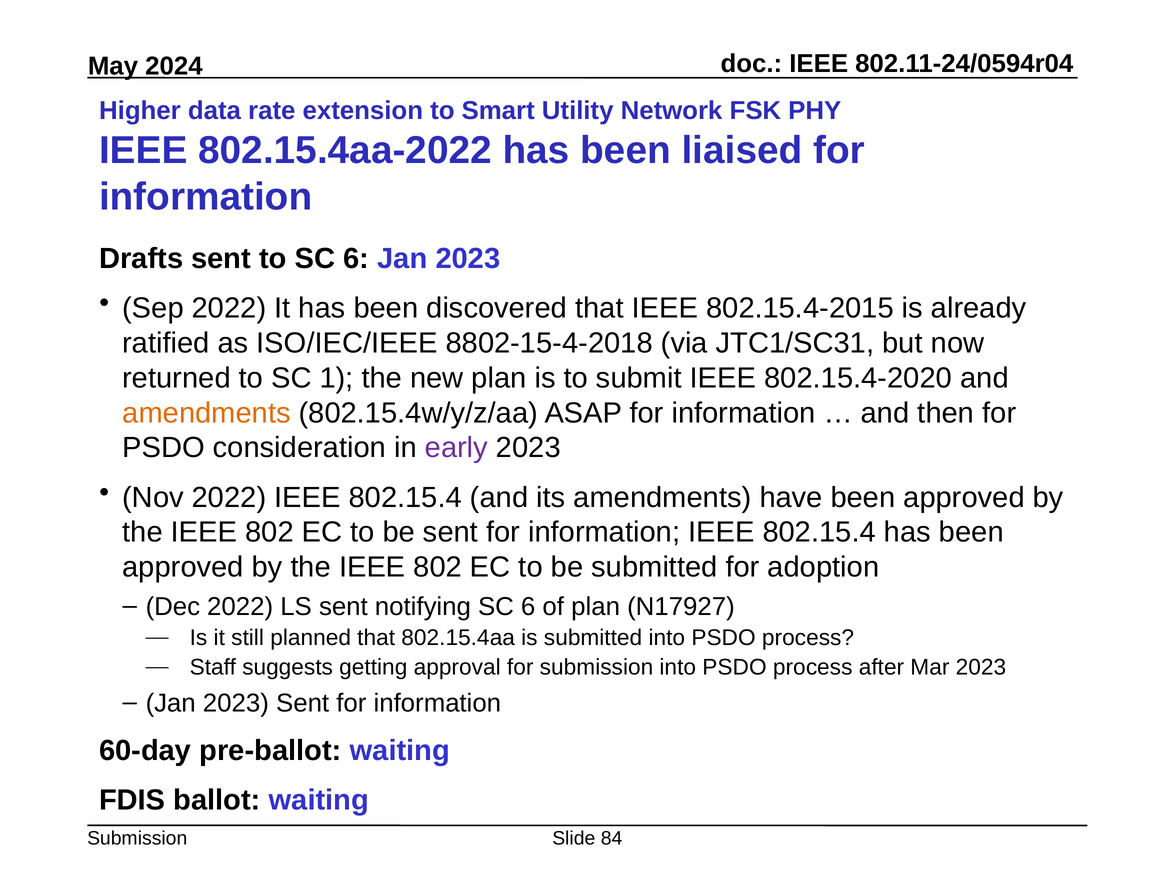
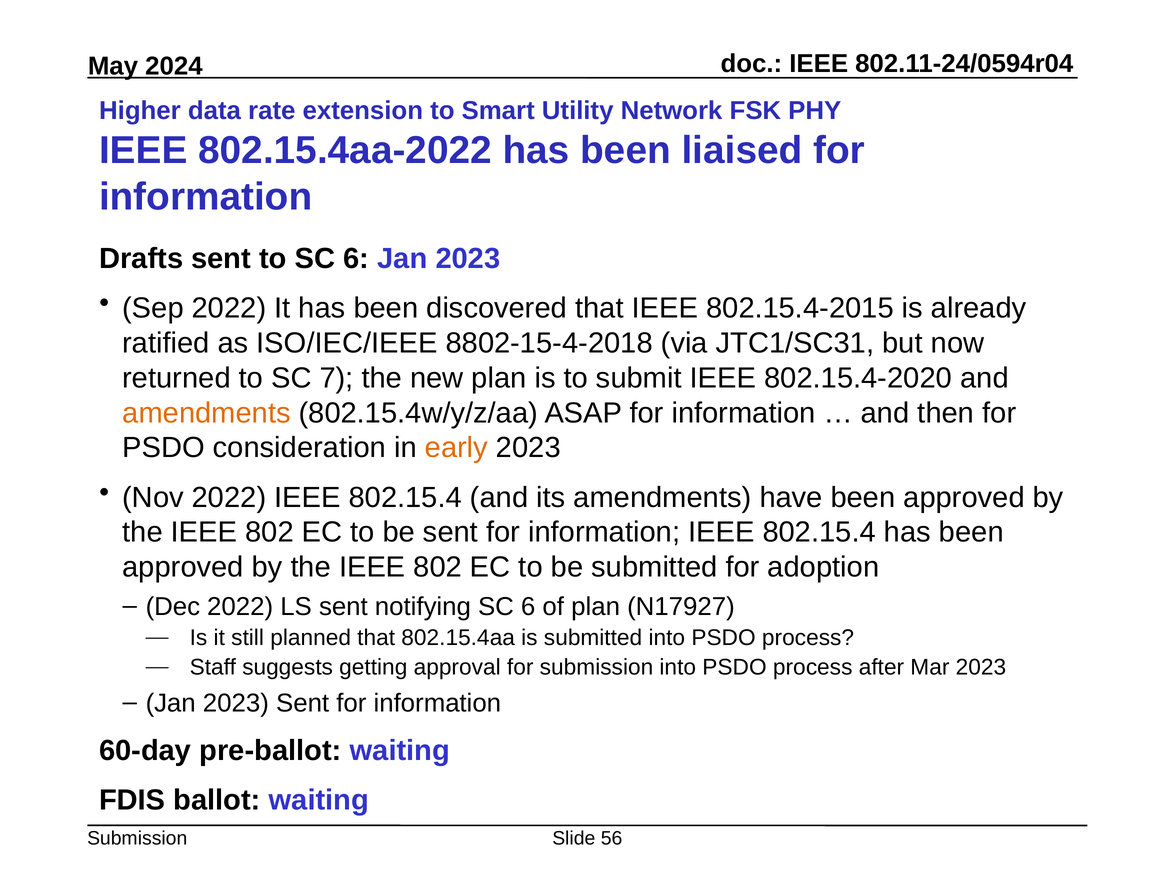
1: 1 -> 7
early colour: purple -> orange
84: 84 -> 56
